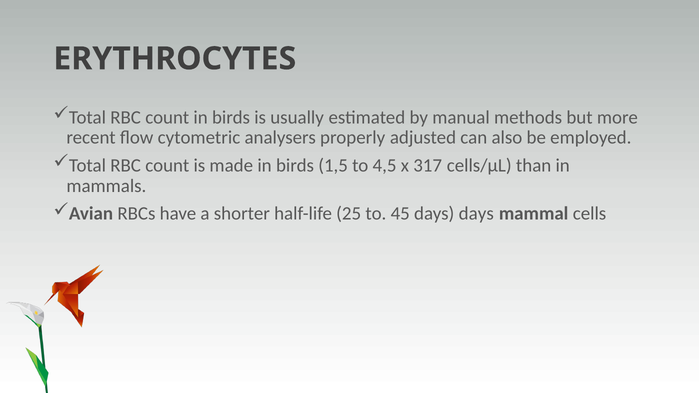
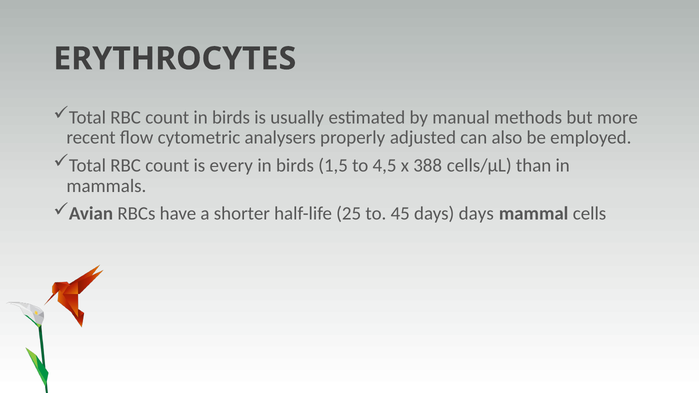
made: made -> every
317: 317 -> 388
